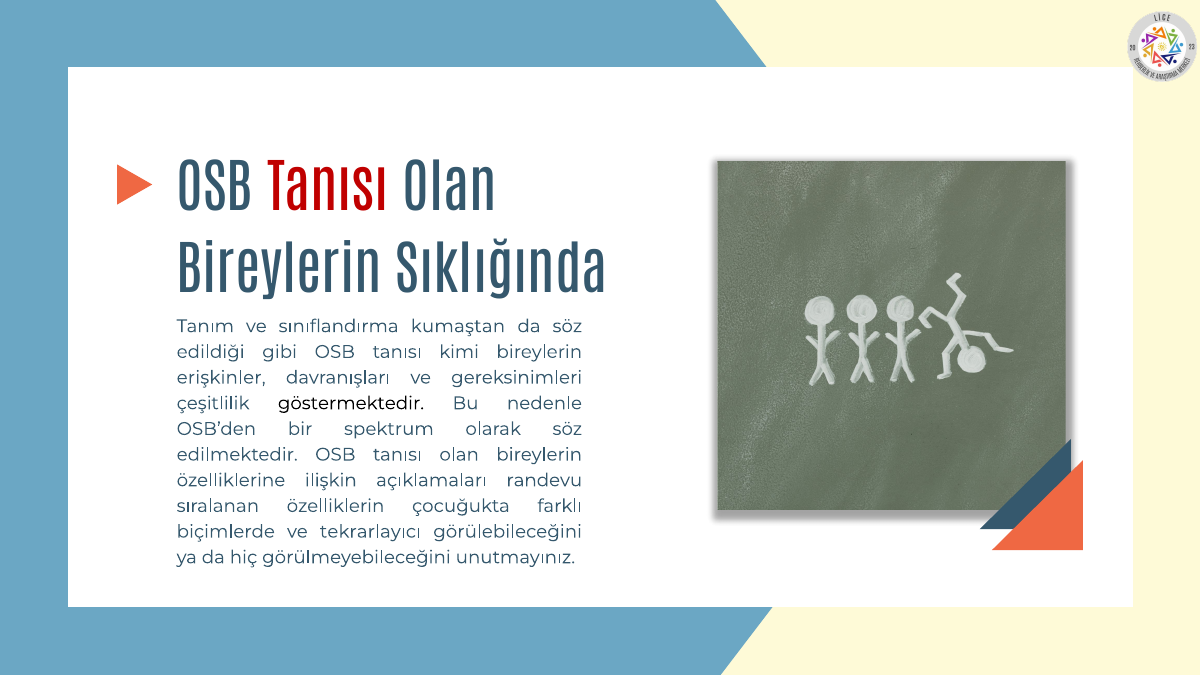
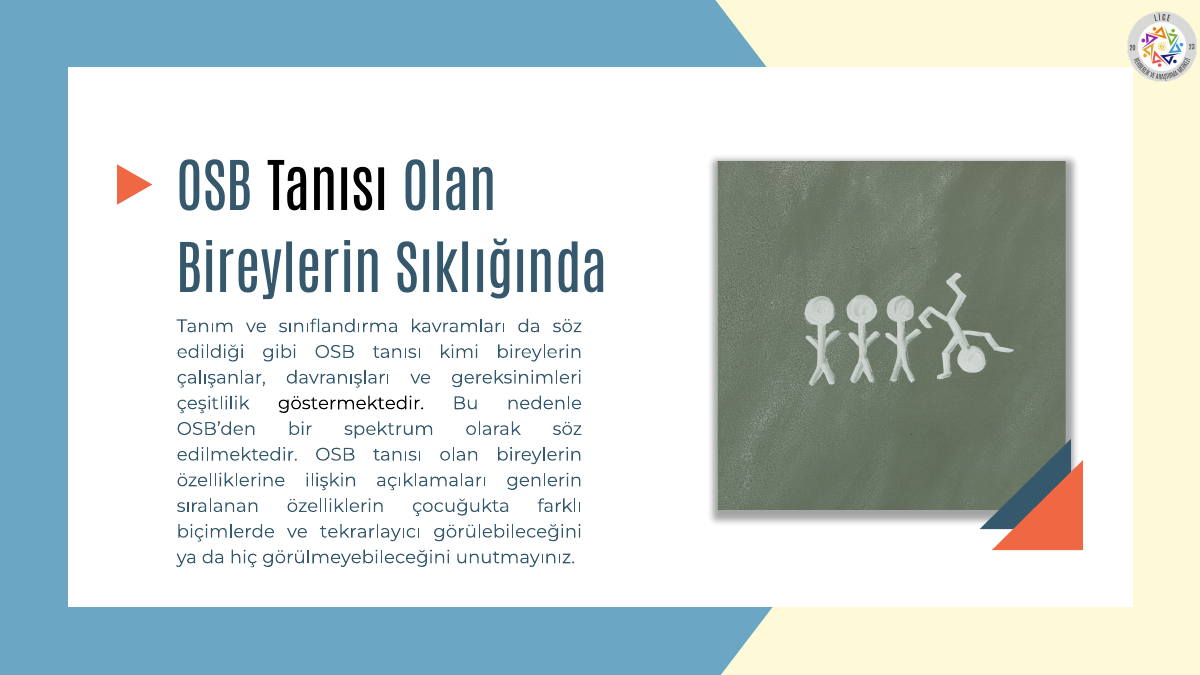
Tanısı at (328, 192) colour: red -> black
kumaştan: kumaştan -> kavramları
erişkinler: erişkinler -> çalışanlar
randevu: randevu -> genlerin
